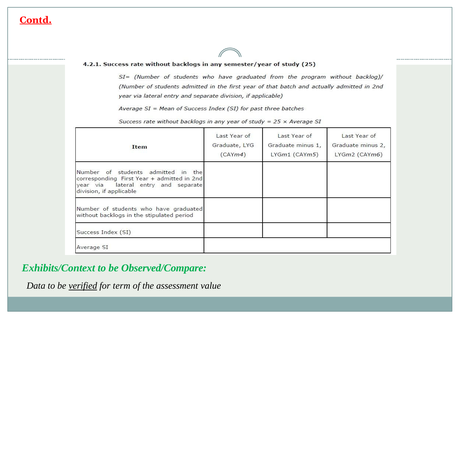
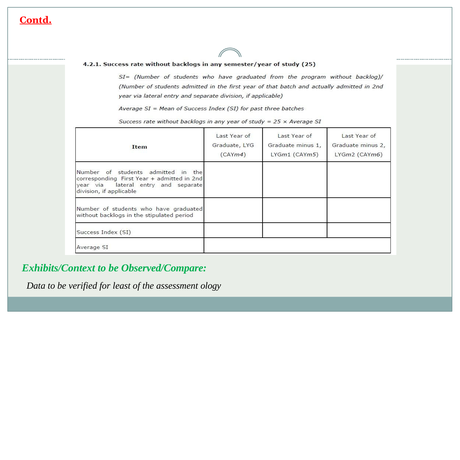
verified underline: present -> none
term: term -> least
value: value -> ology
